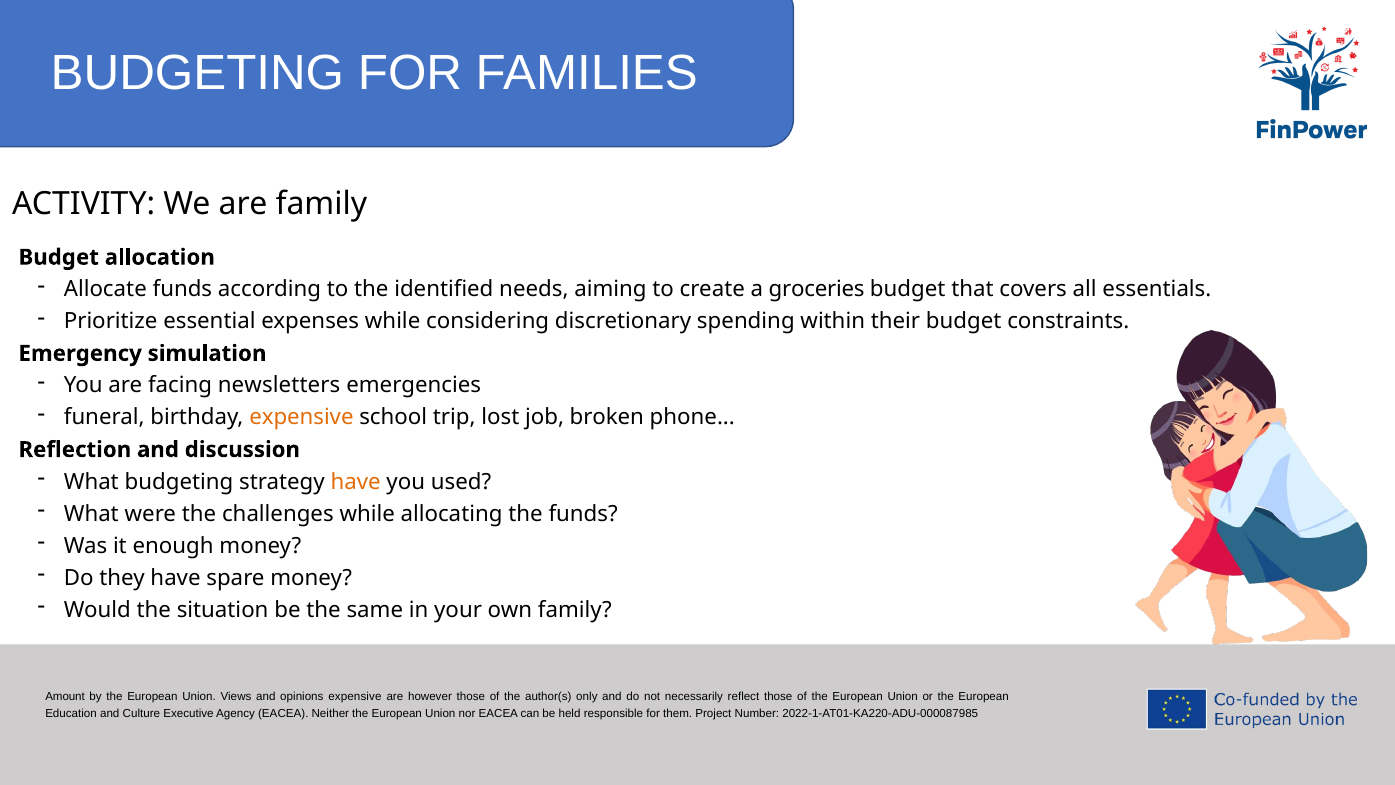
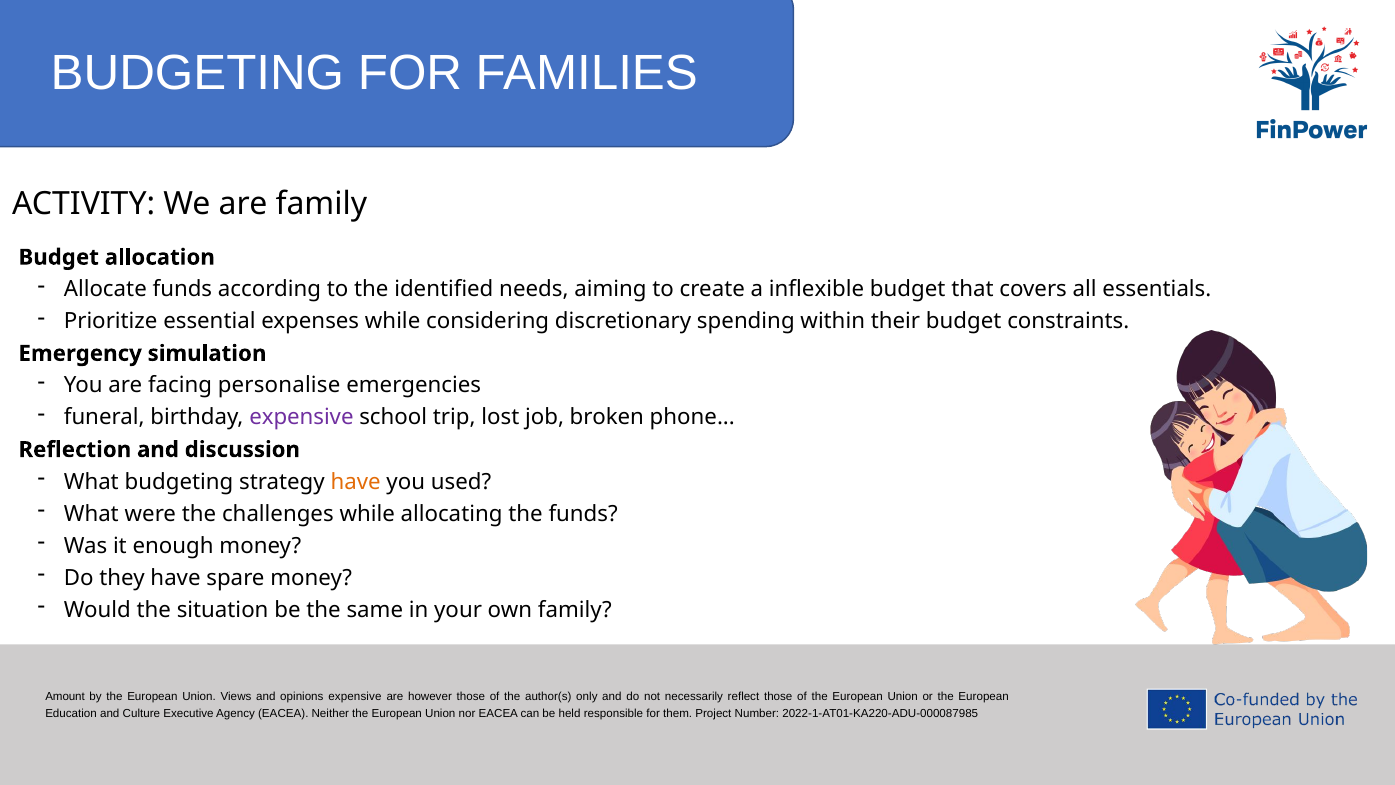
groceries: groceries -> inflexible
newsletters: newsletters -> personalise
expensive at (301, 417) colour: orange -> purple
